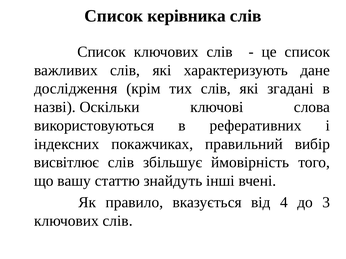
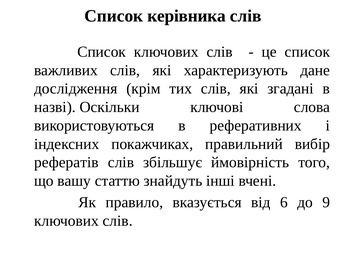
висвітлює: висвітлює -> рефератів
4: 4 -> 6
3: 3 -> 9
